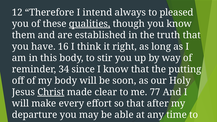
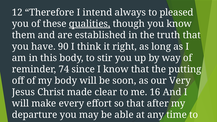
16: 16 -> 90
34: 34 -> 74
Holy: Holy -> Very
Christ underline: present -> none
77: 77 -> 16
